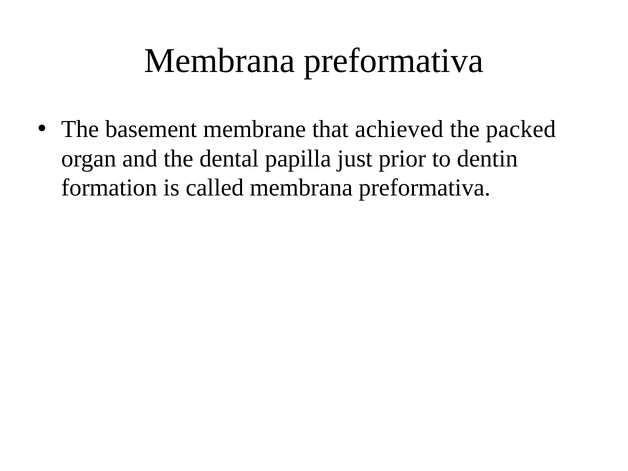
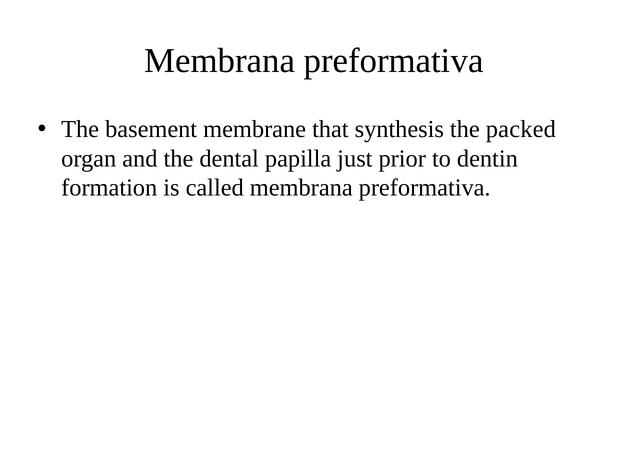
achieved: achieved -> synthesis
